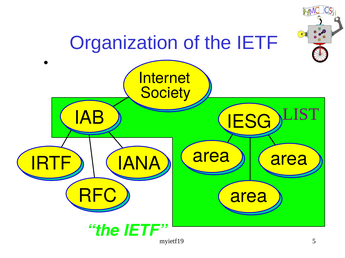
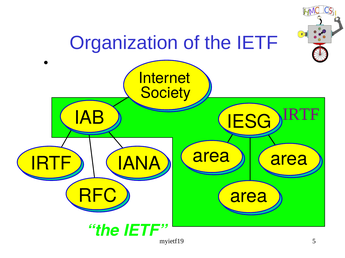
IAB LIST: LIST -> IRTF
